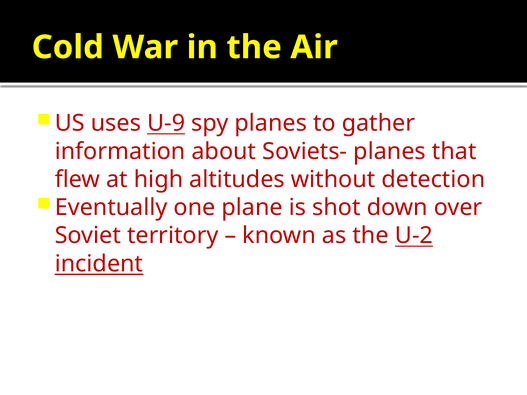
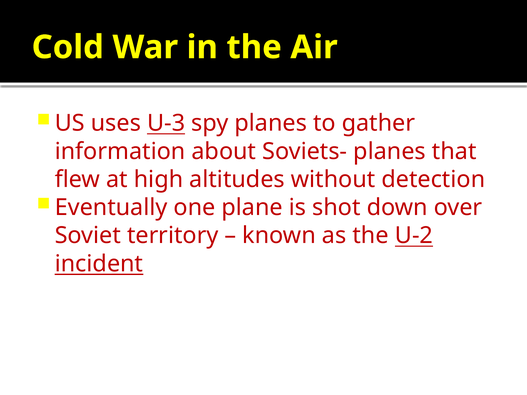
U-9: U-9 -> U-3
